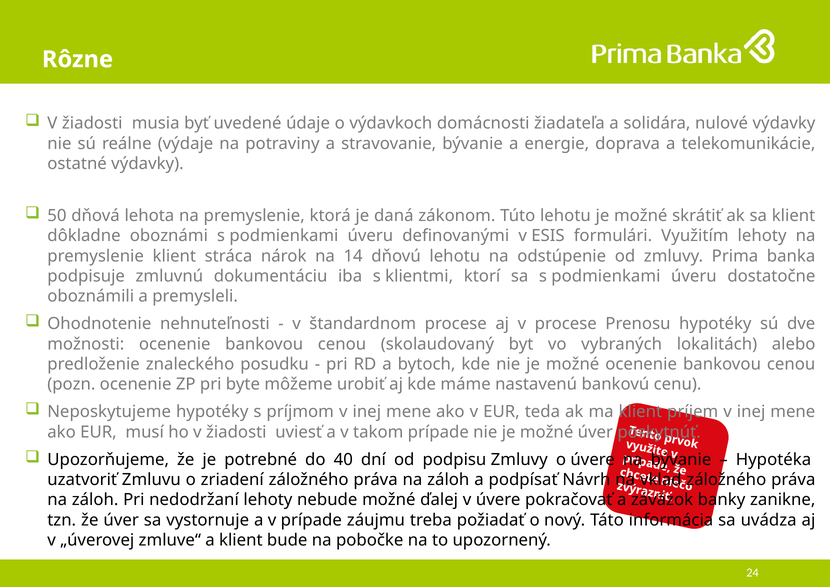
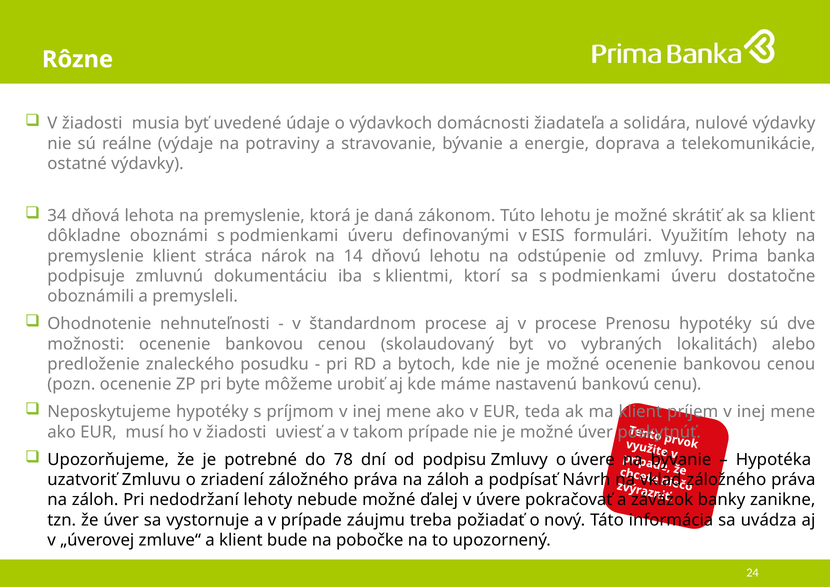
50: 50 -> 34
40: 40 -> 78
